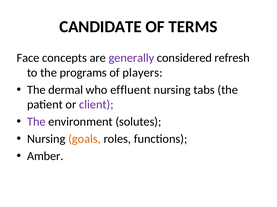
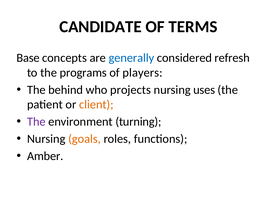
Face: Face -> Base
generally colour: purple -> blue
dermal: dermal -> behind
effluent: effluent -> projects
tabs: tabs -> uses
client colour: purple -> orange
solutes: solutes -> turning
